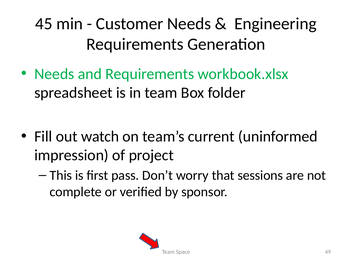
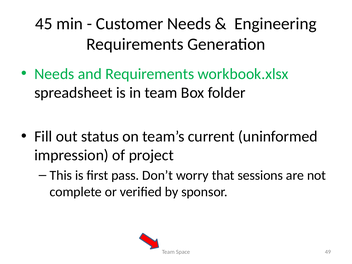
watch: watch -> status
